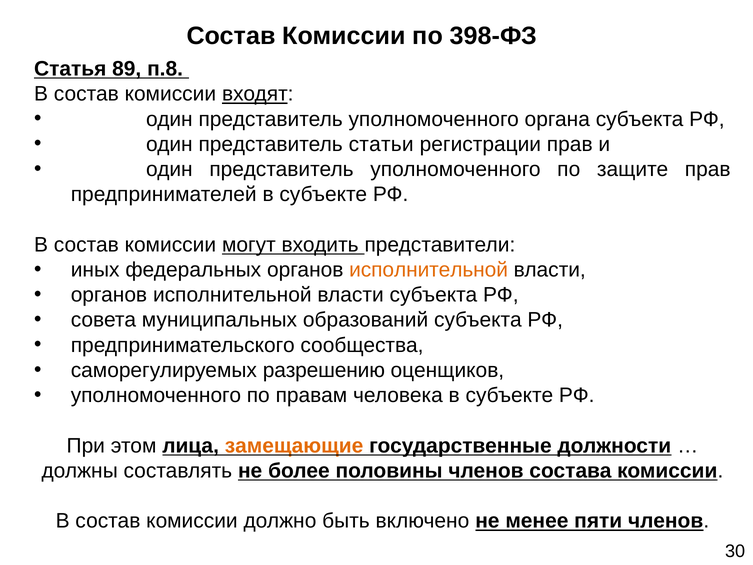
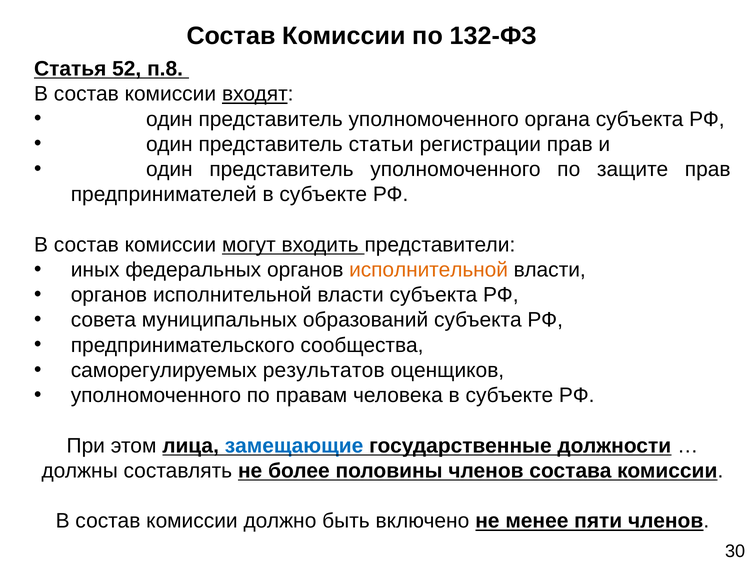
398-ФЗ: 398-ФЗ -> 132-ФЗ
89: 89 -> 52
разрешению: разрешению -> результатов
замещающие colour: orange -> blue
